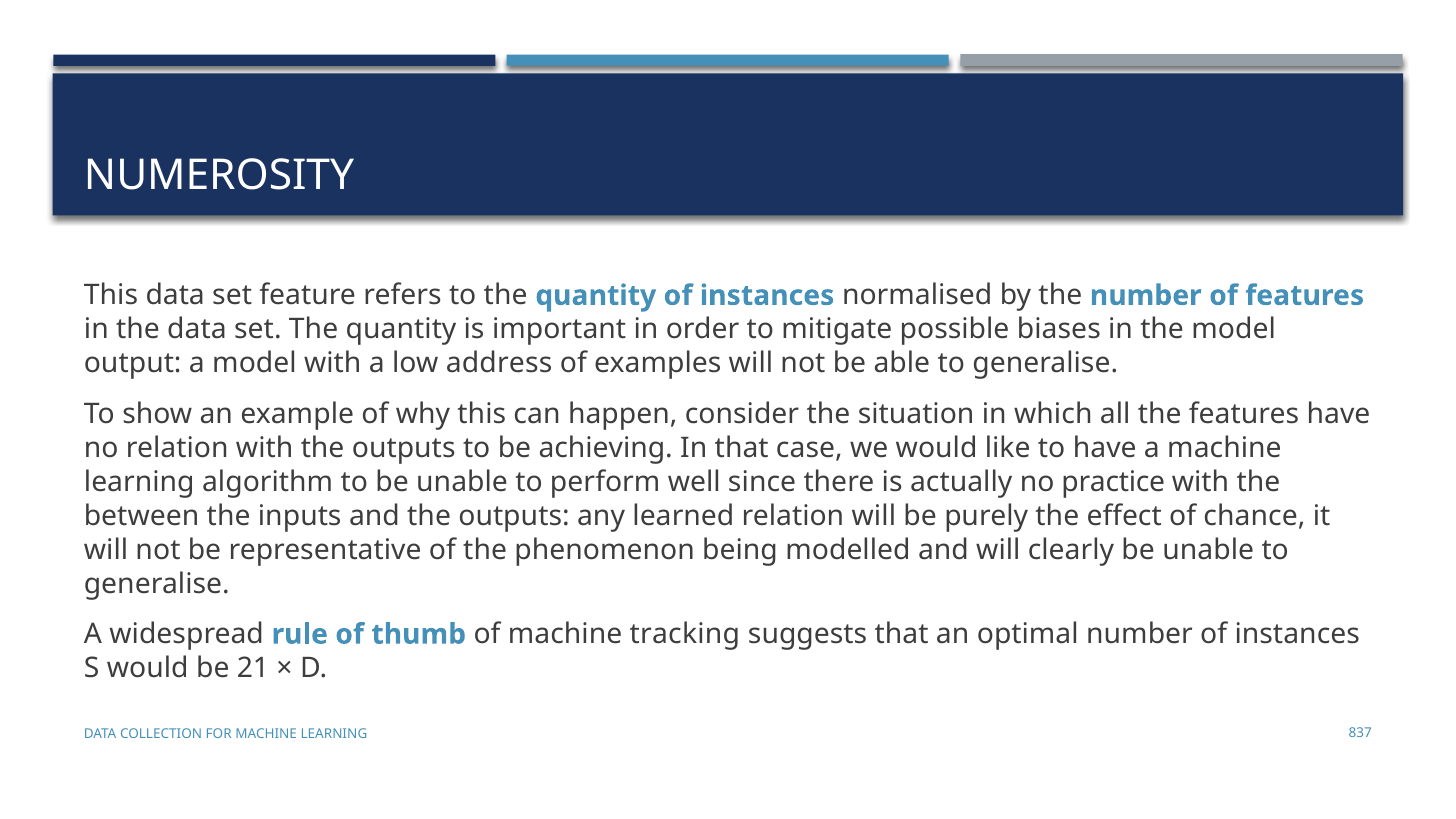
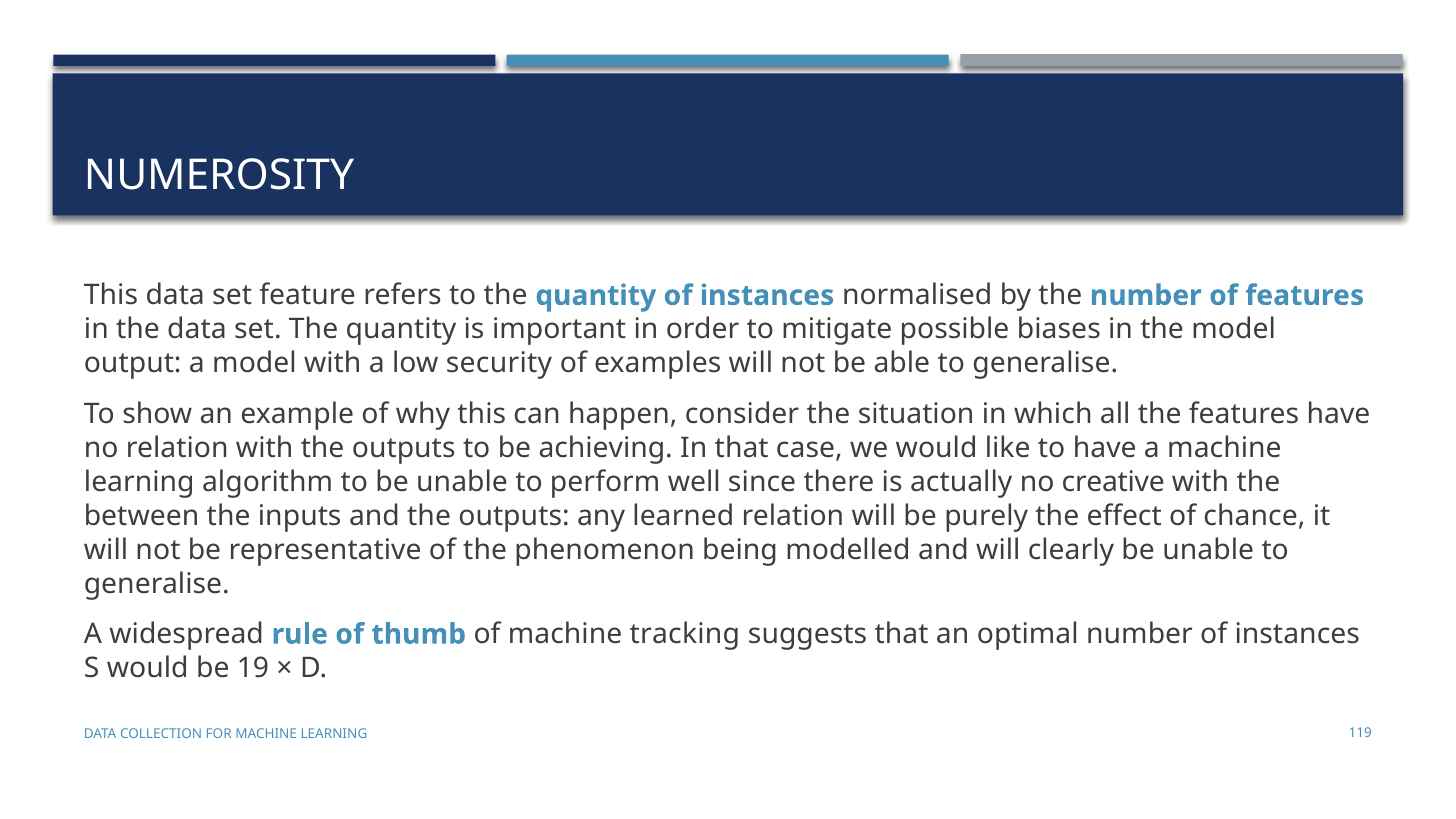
address: address -> security
practice: practice -> creative
21: 21 -> 19
837: 837 -> 119
